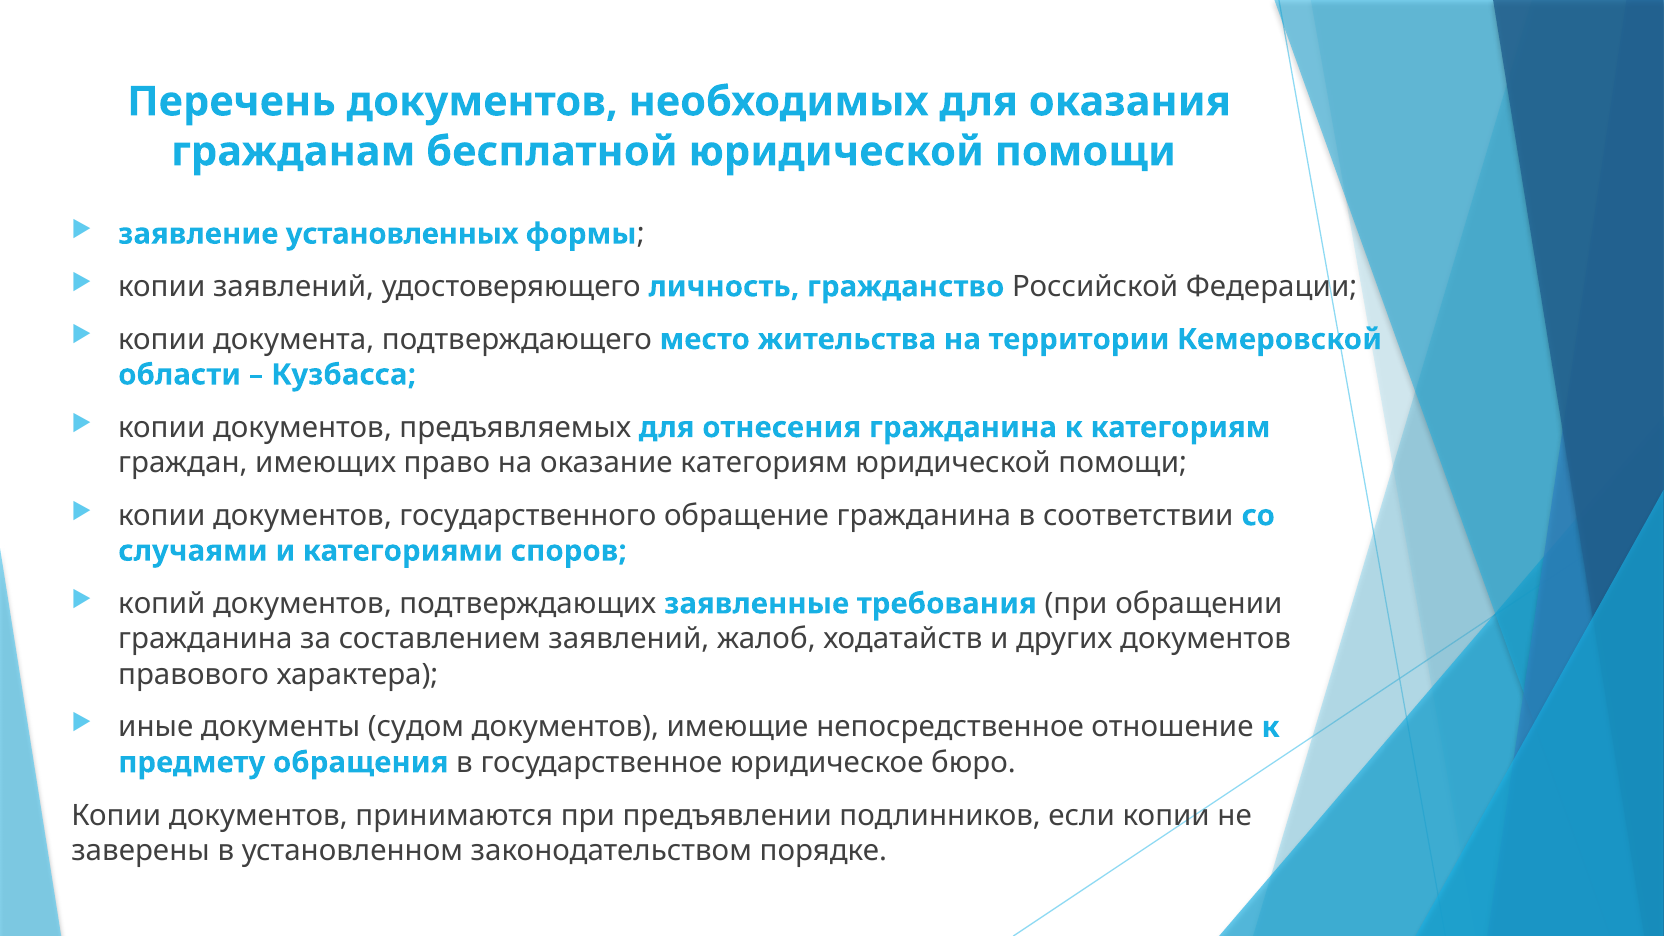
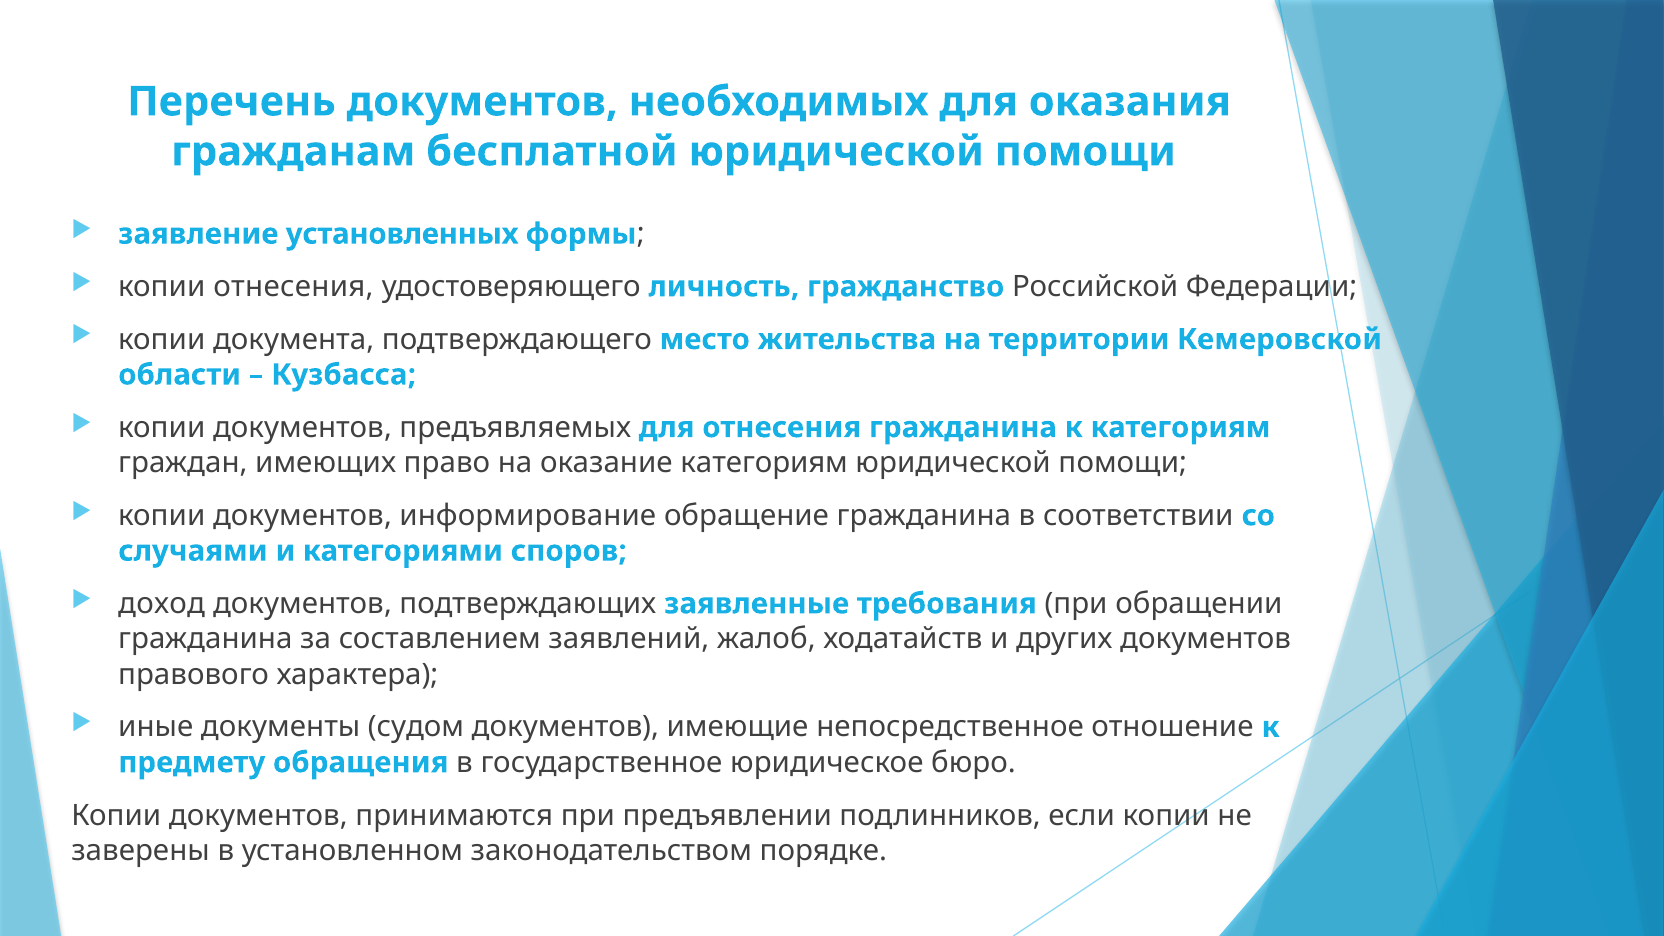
копии заявлений: заявлений -> отнесения
государственного: государственного -> информирование
копий: копий -> доход
